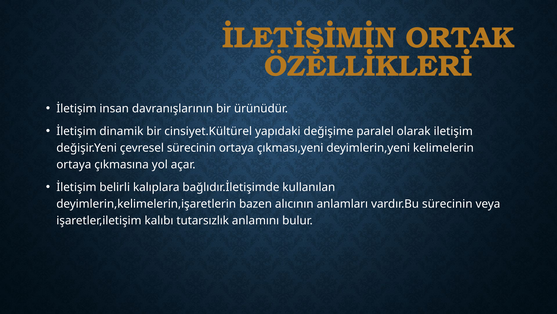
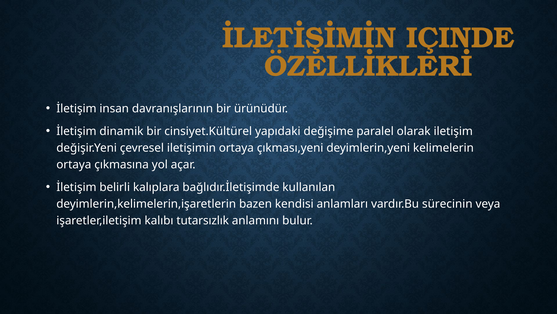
ORTAK: ORTAK -> IÇINDE
çevresel sürecinin: sürecinin -> iletişimin
alıcının: alıcının -> kendisi
